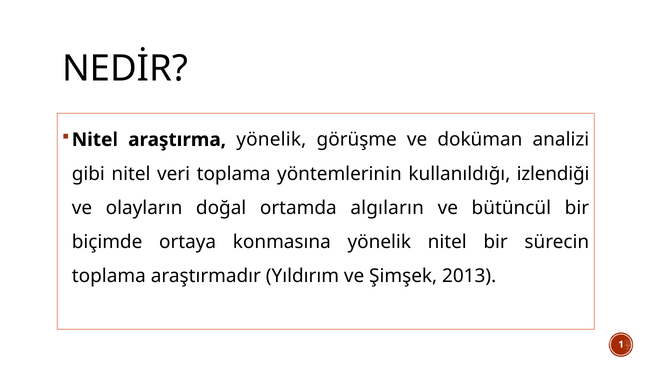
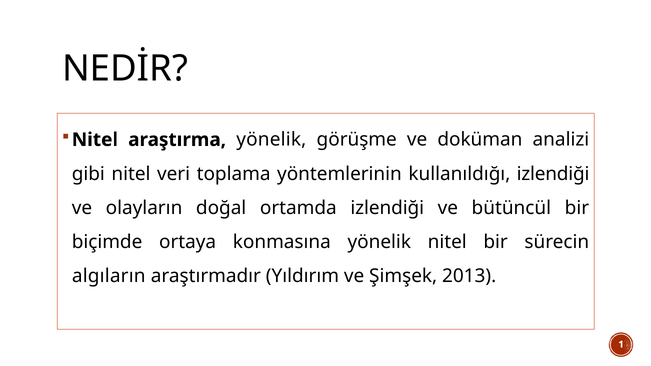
ortamda algıların: algıların -> izlendiği
toplama at (109, 276): toplama -> algıların
